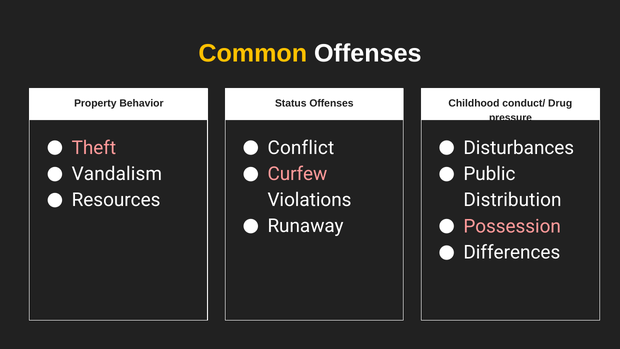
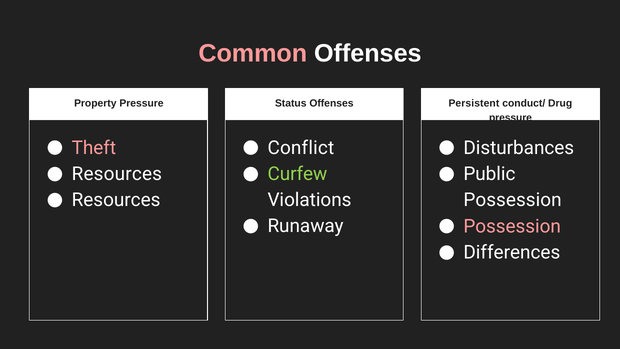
Common colour: yellow -> pink
Property Behavior: Behavior -> Pressure
Childhood: Childhood -> Persistent
Vandalism at (117, 174): Vandalism -> Resources
Curfew colour: pink -> light green
Distribution at (513, 200): Distribution -> Possession
